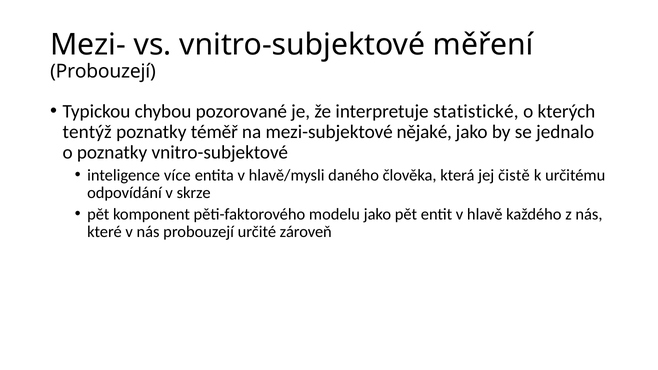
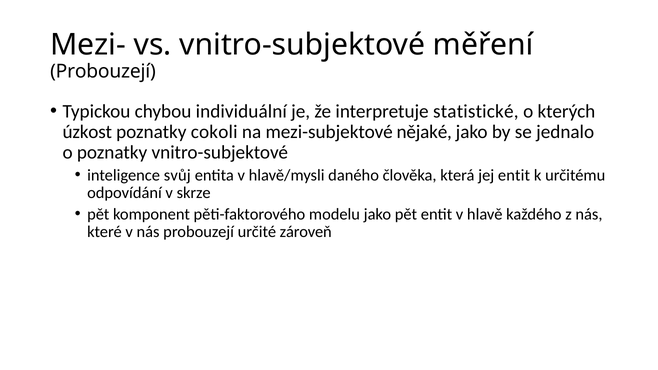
pozorované: pozorované -> individuální
tentýž: tentýž -> úzkost
téměř: téměř -> cokoli
více: více -> svůj
jej čistě: čistě -> entit
